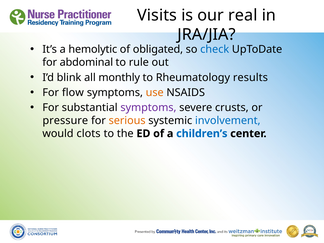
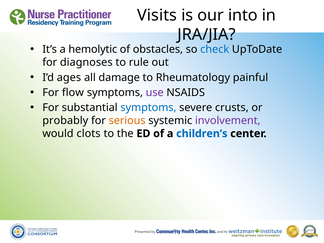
real: real -> into
obligated: obligated -> obstacles
abdominal: abdominal -> diagnoses
blink: blink -> ages
monthly: monthly -> damage
results: results -> painful
use colour: orange -> purple
symptoms at (148, 108) colour: purple -> blue
pressure: pressure -> probably
involvement colour: blue -> purple
